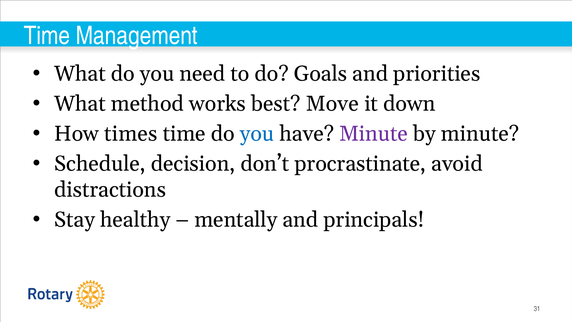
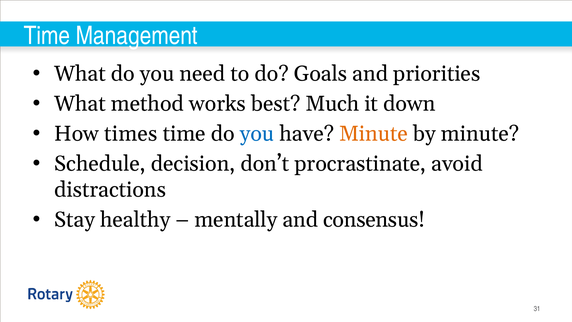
Move: Move -> Much
Minute at (374, 134) colour: purple -> orange
principals: principals -> consensus
